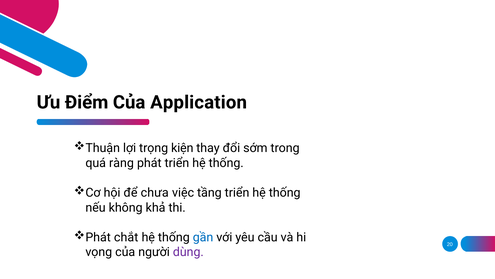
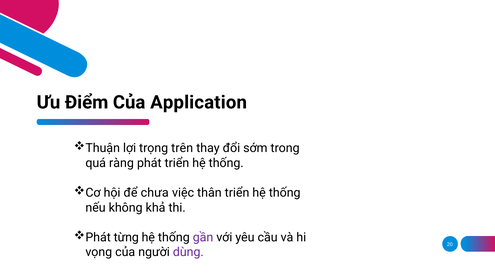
kiện: kiện -> trên
tầng: tầng -> thân
chắt: chắt -> từng
gần colour: blue -> purple
